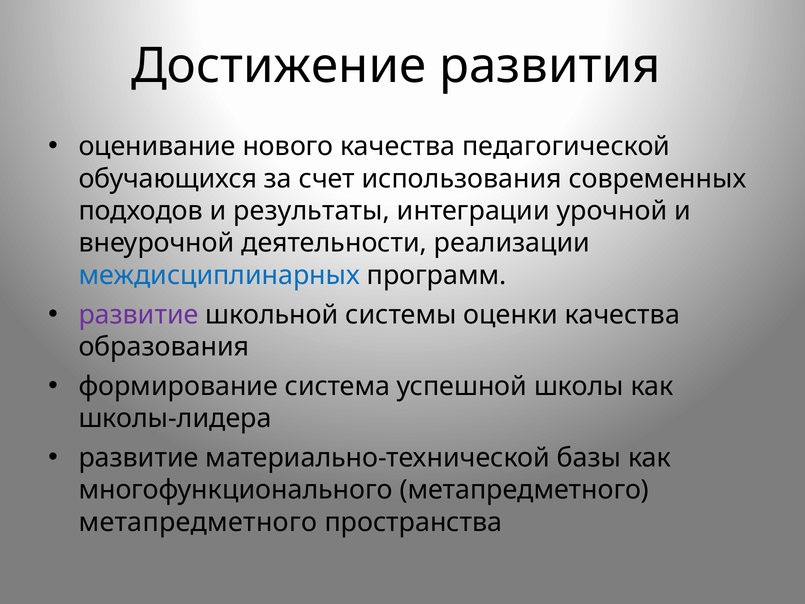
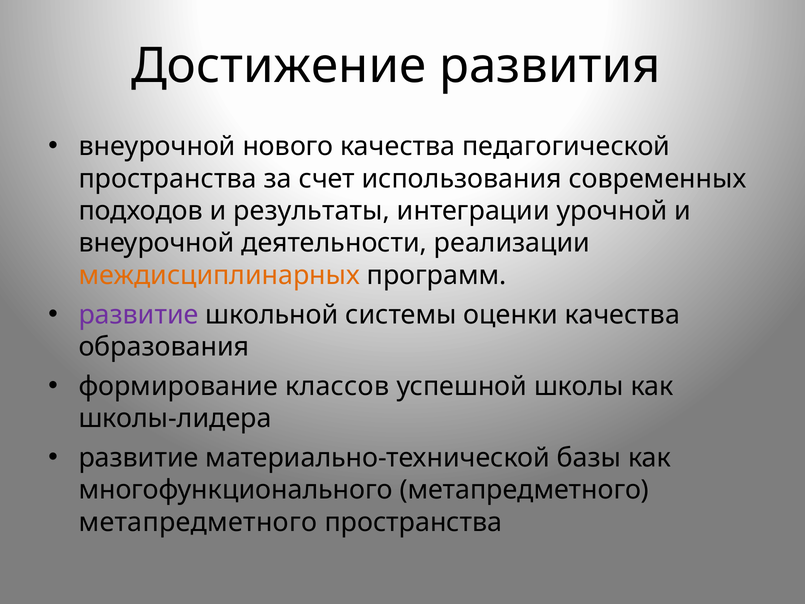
оценивание at (157, 146): оценивание -> внеурочной
обучающихся at (168, 179): обучающихся -> пространства
междисциплинарных colour: blue -> orange
система: система -> классов
